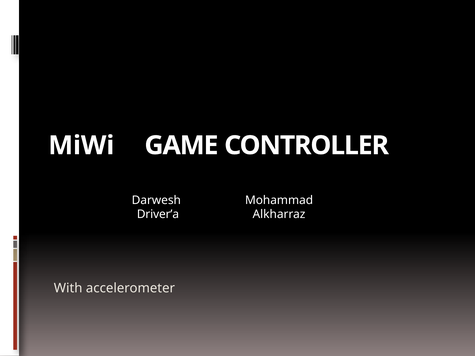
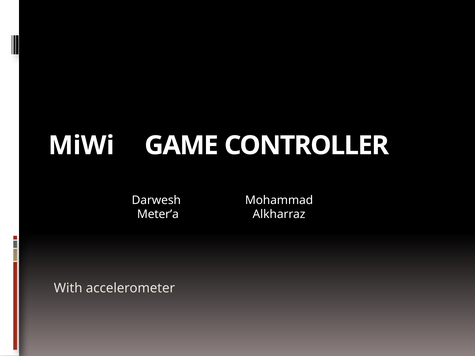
Driver’a: Driver’a -> Meter’a
